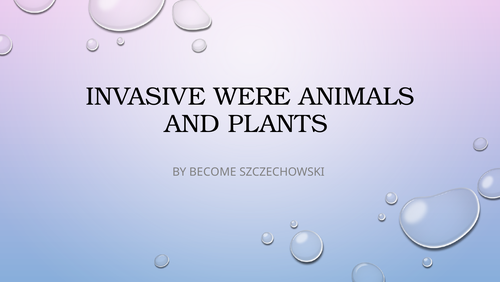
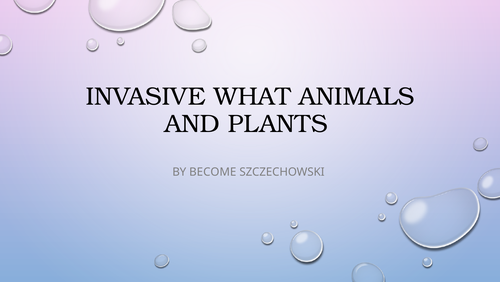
WERE: WERE -> WHAT
